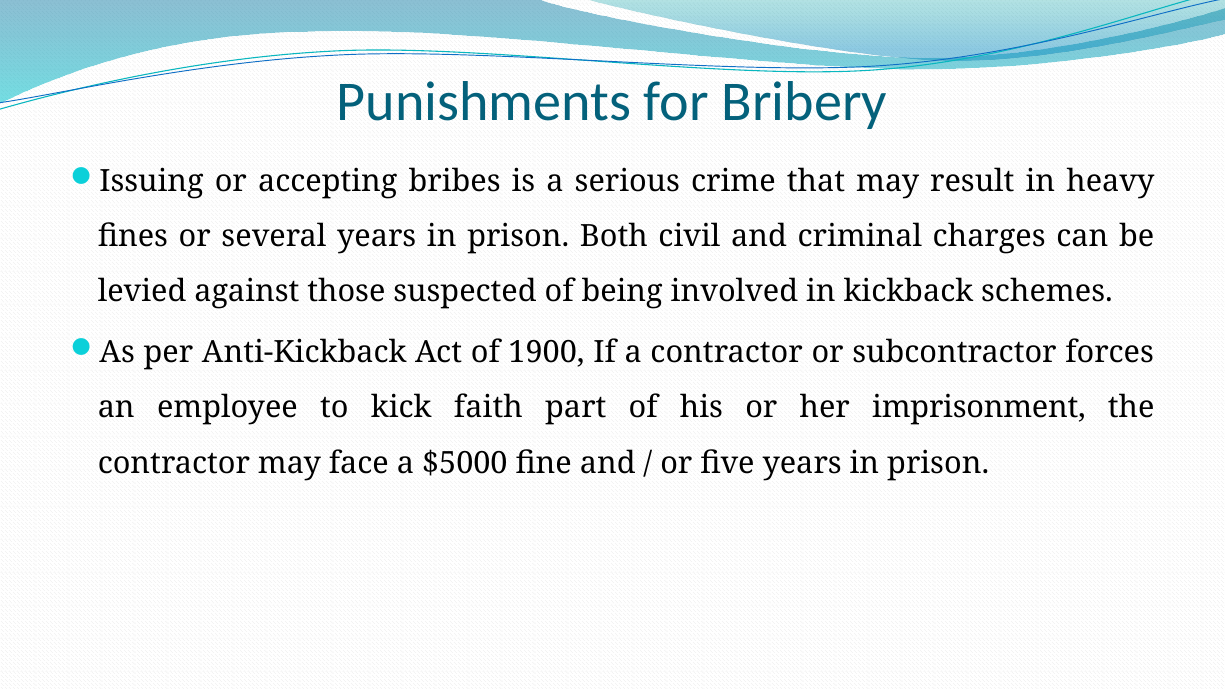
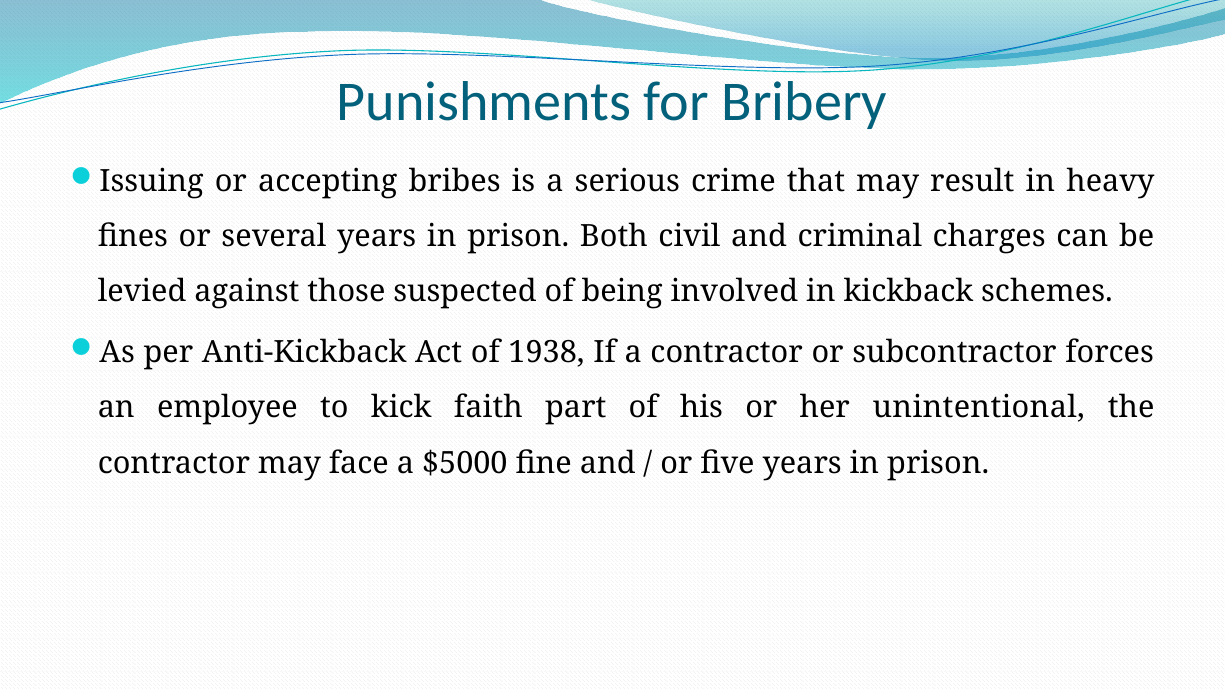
1900: 1900 -> 1938
imprisonment: imprisonment -> unintentional
